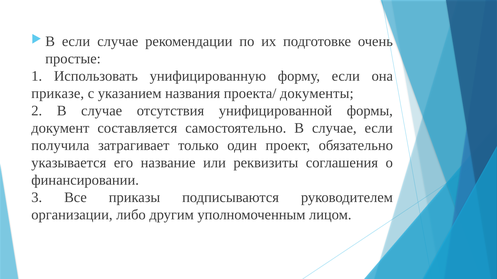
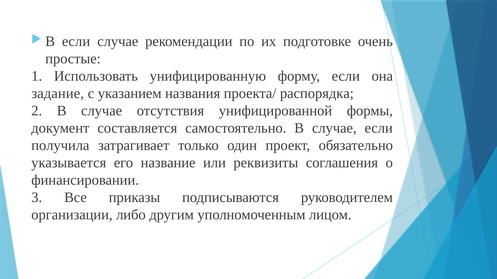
приказе: приказе -> задание
документы: документы -> распорядка
